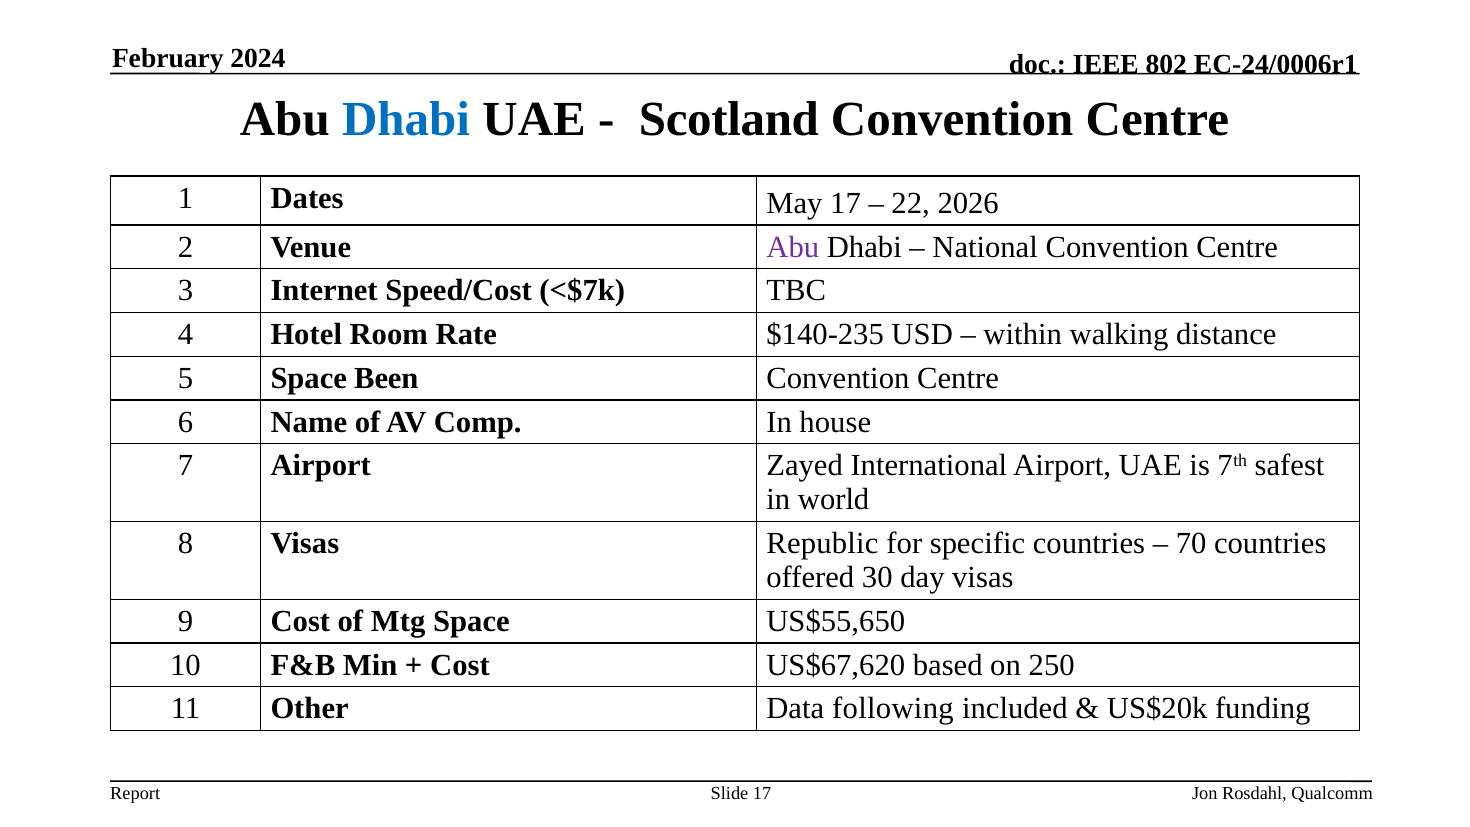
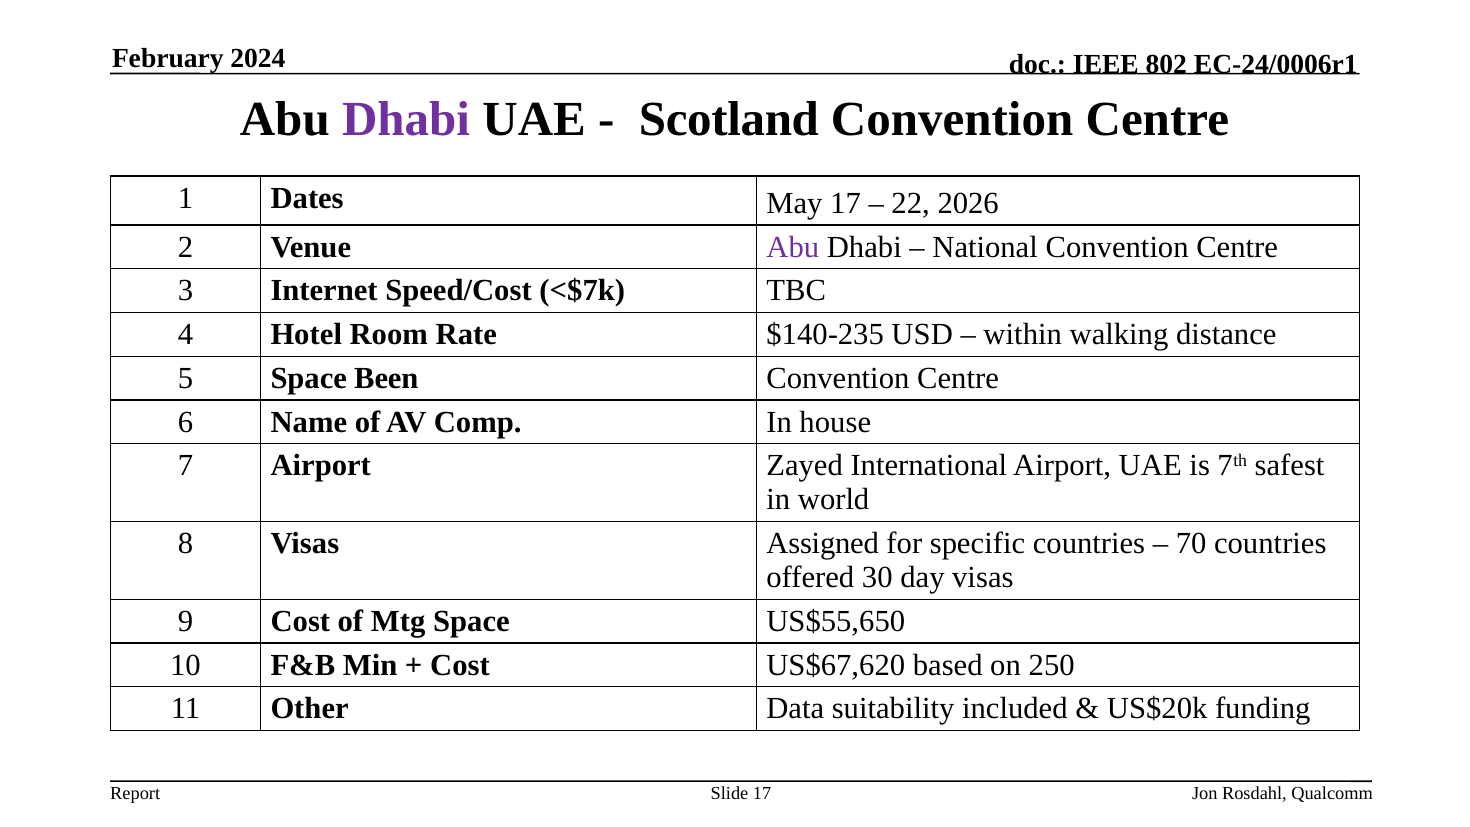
Dhabi at (406, 120) colour: blue -> purple
Republic: Republic -> Assigned
following: following -> suitability
